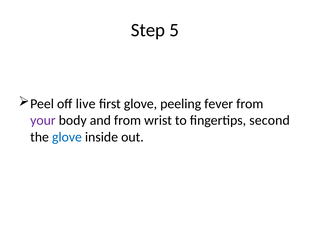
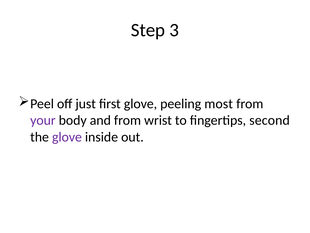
5: 5 -> 3
live: live -> just
fever: fever -> most
glove at (67, 137) colour: blue -> purple
